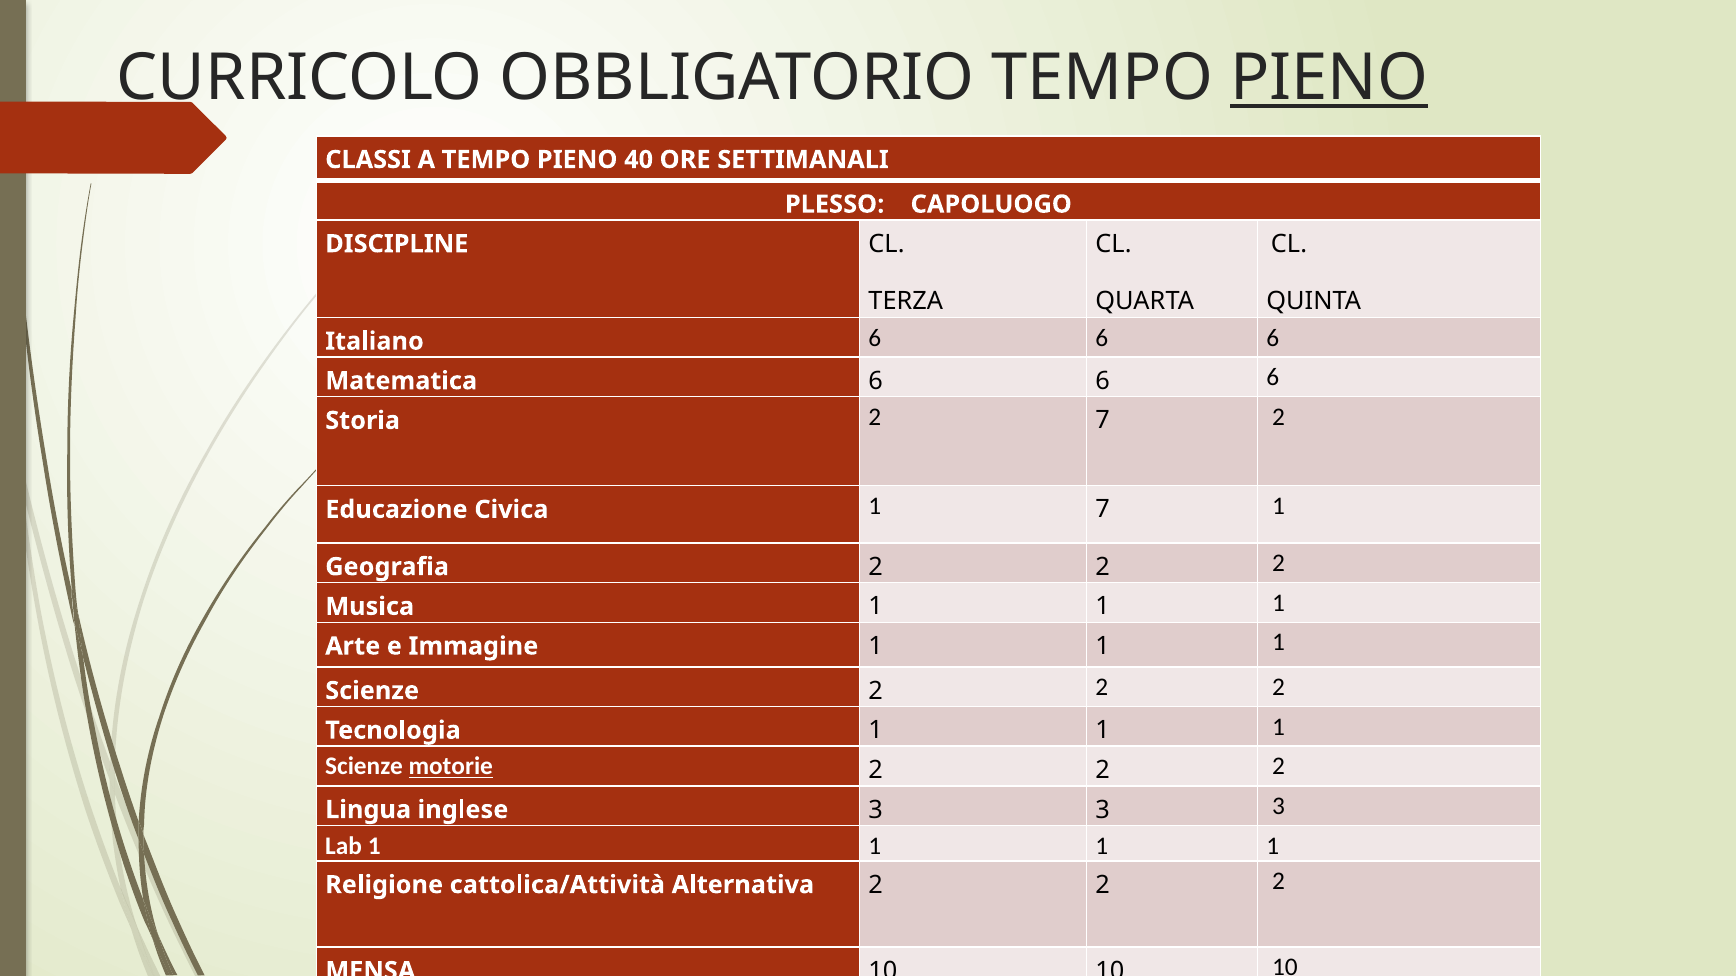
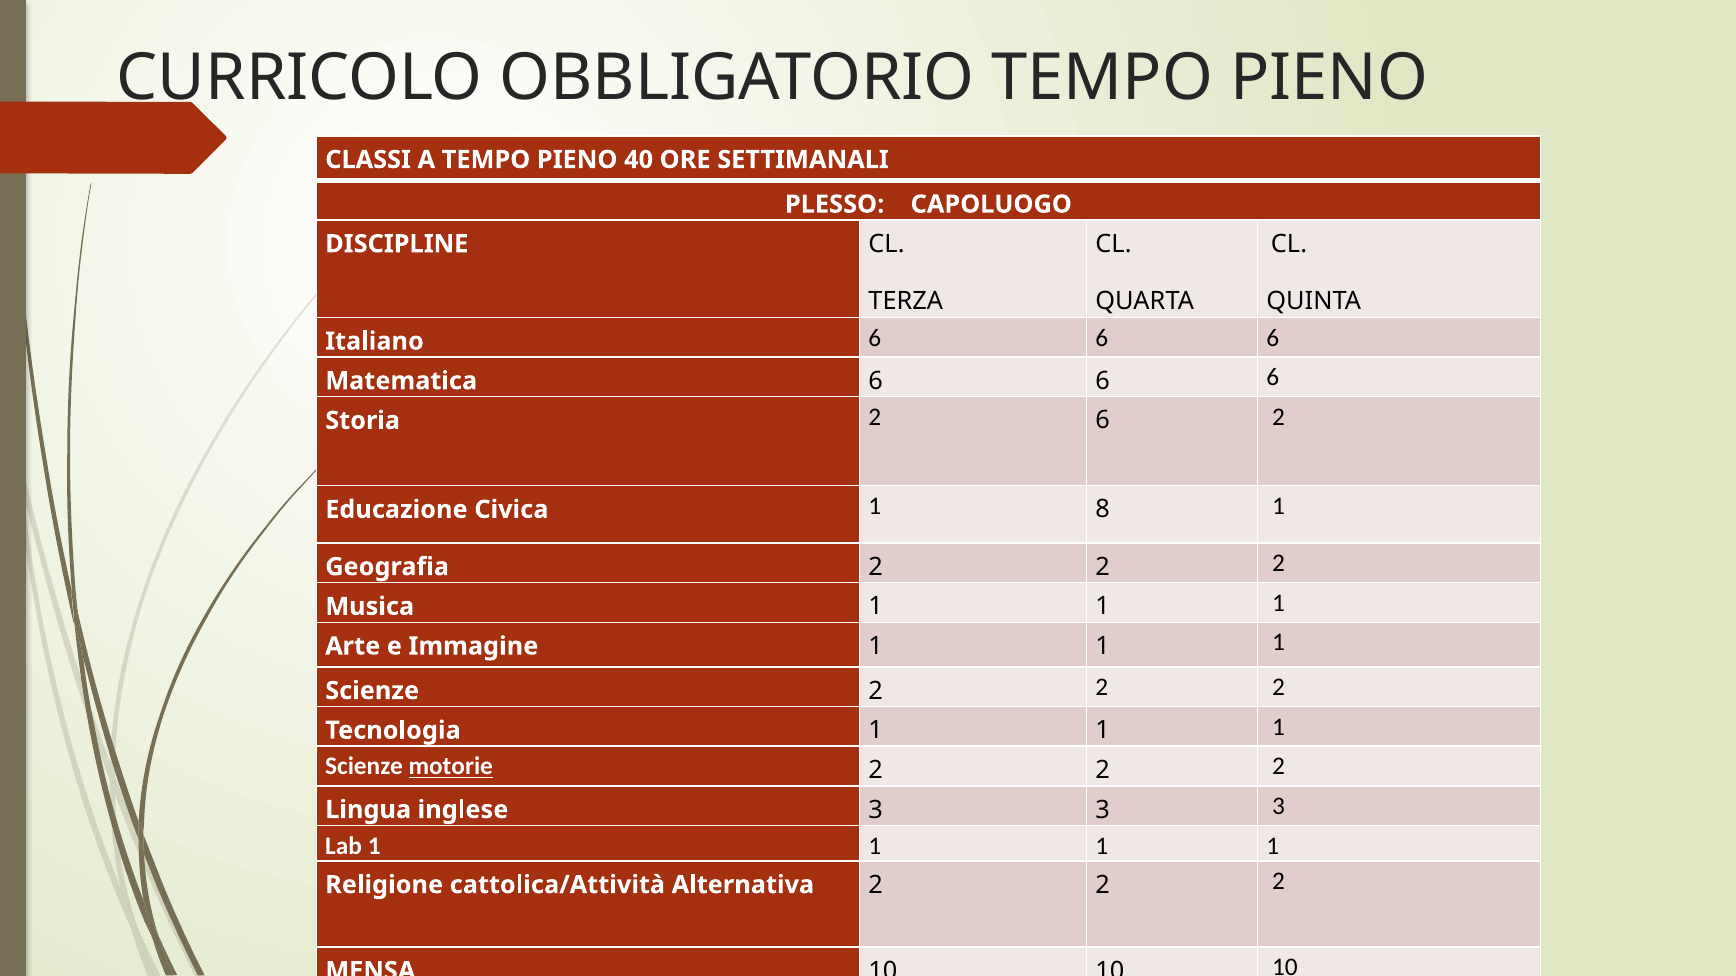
PIENO at (1329, 78) underline: present -> none
2 7: 7 -> 6
1 7: 7 -> 8
